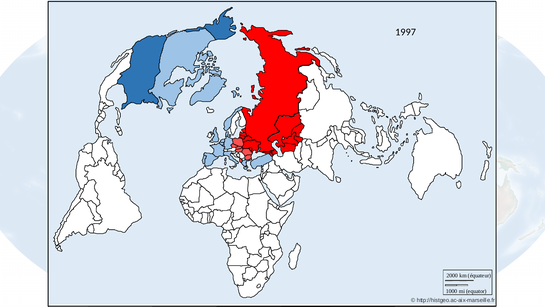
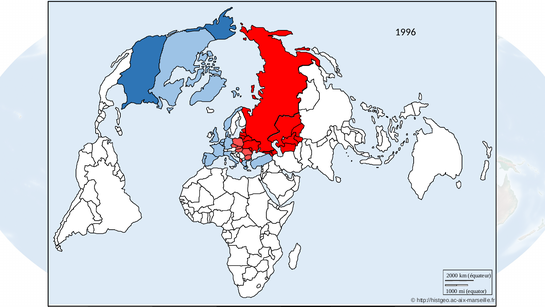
1997: 1997 -> 1996
